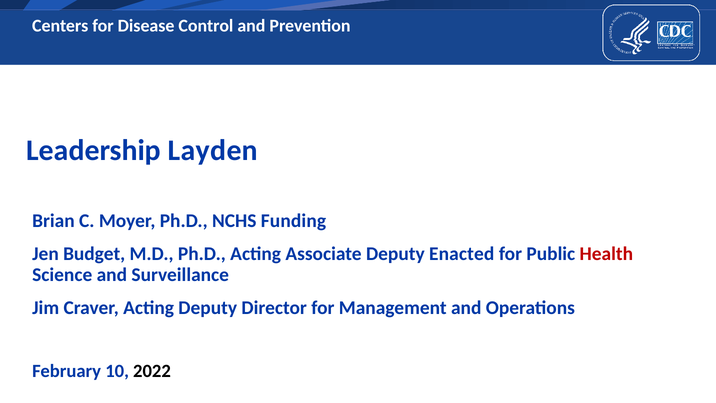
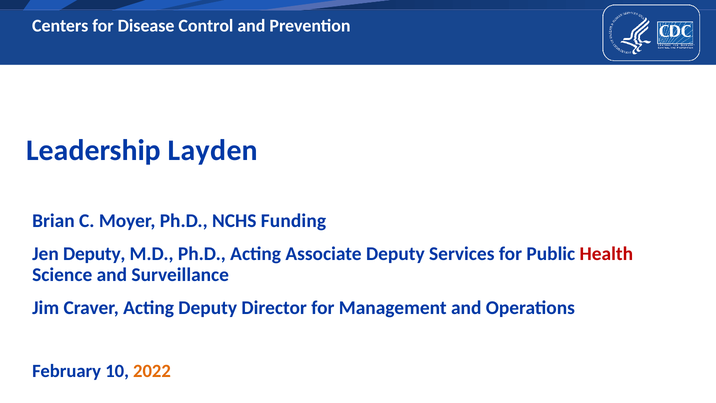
Jen Budget: Budget -> Deputy
Enacted: Enacted -> Services
2022 colour: black -> orange
